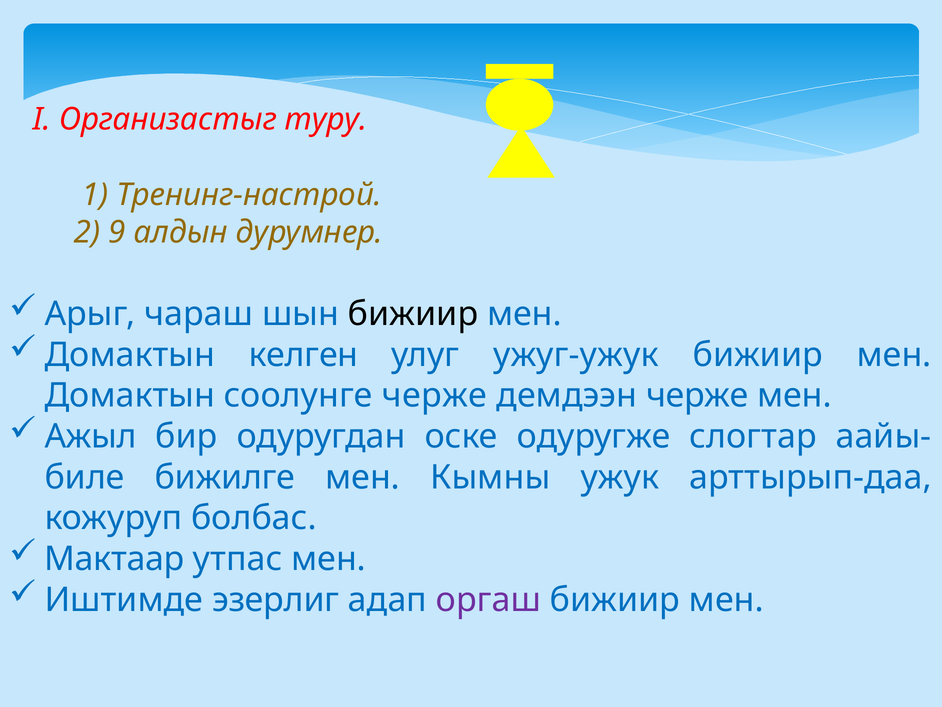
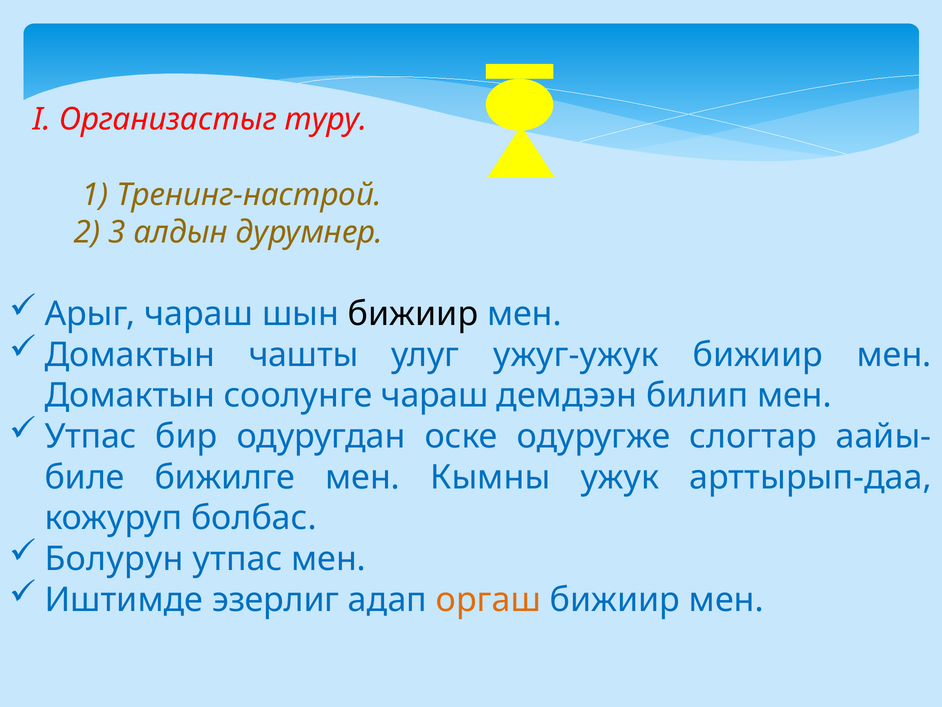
9: 9 -> 3
келген: келген -> чашты
соолунге черже: черже -> чараш
демдээн черже: черже -> билип
Ажыл at (91, 436): Ажыл -> Утпас
Мактаар: Мактаар -> Болурун
оргаш colour: purple -> orange
